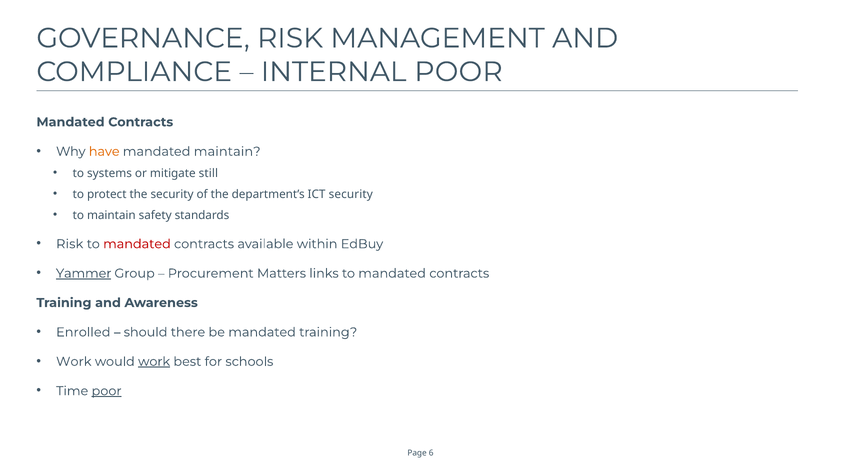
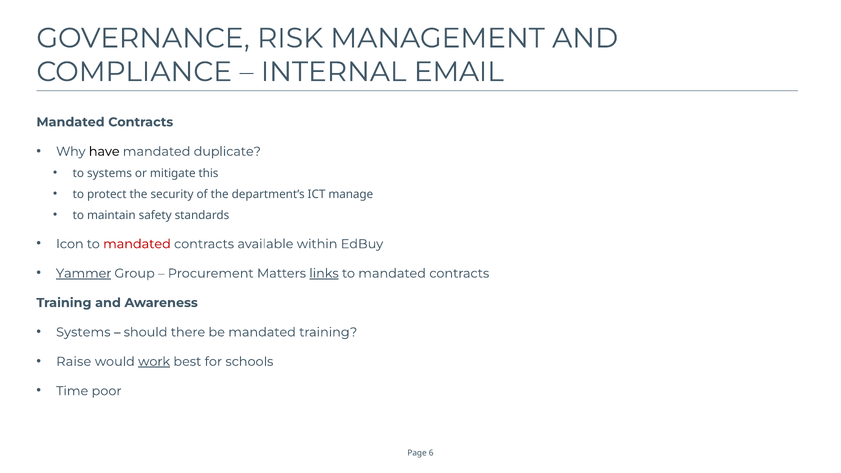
INTERNAL POOR: POOR -> EMAIL
have colour: orange -> black
mandated maintain: maintain -> duplicate
still: still -> this
ICT security: security -> manage
Risk at (70, 244): Risk -> Icon
links underline: none -> present
Enrolled at (83, 332): Enrolled -> Systems
Work at (74, 362): Work -> Raise
poor at (107, 391) underline: present -> none
